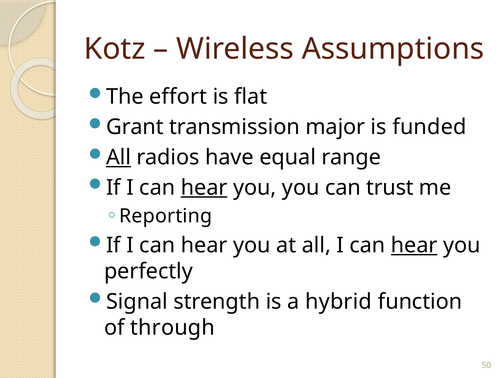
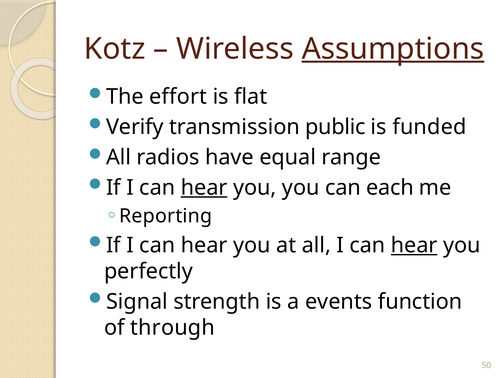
Assumptions underline: none -> present
Grant: Grant -> Verify
major: major -> public
All at (119, 157) underline: present -> none
trust: trust -> each
hybrid: hybrid -> events
